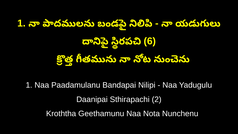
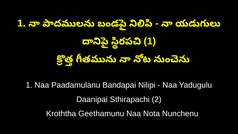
6 at (150, 41): 6 -> 1
